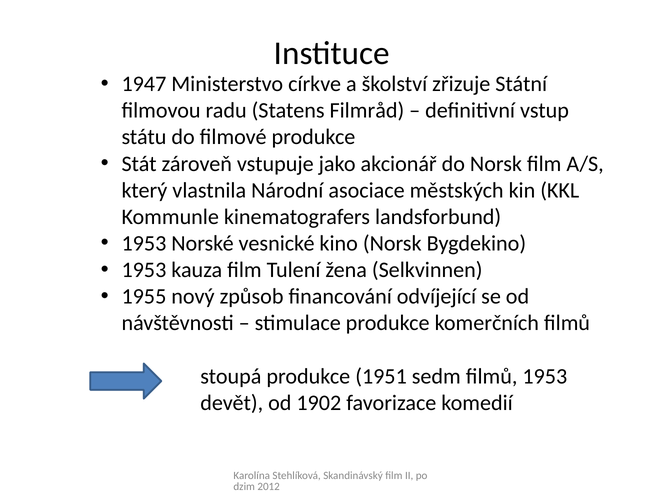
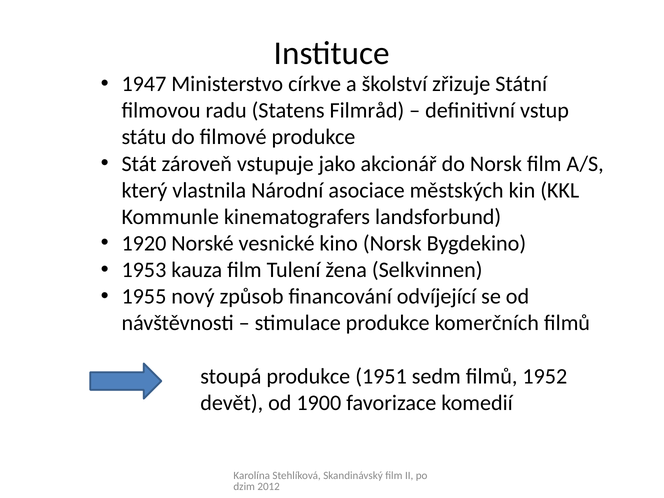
1953 at (144, 243): 1953 -> 1920
filmů 1953: 1953 -> 1952
1902: 1902 -> 1900
